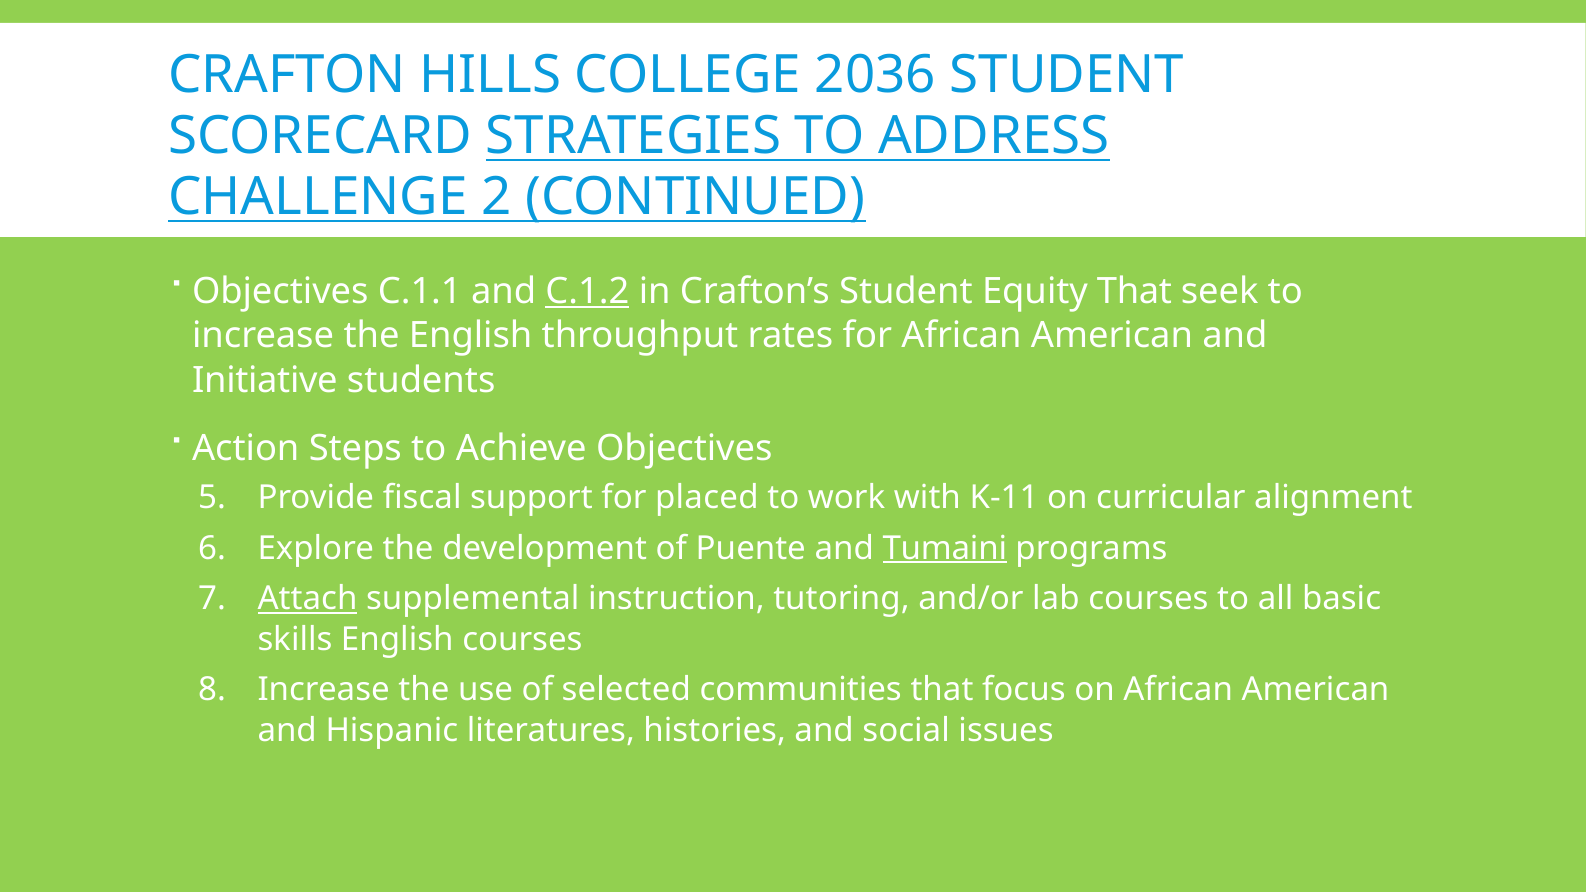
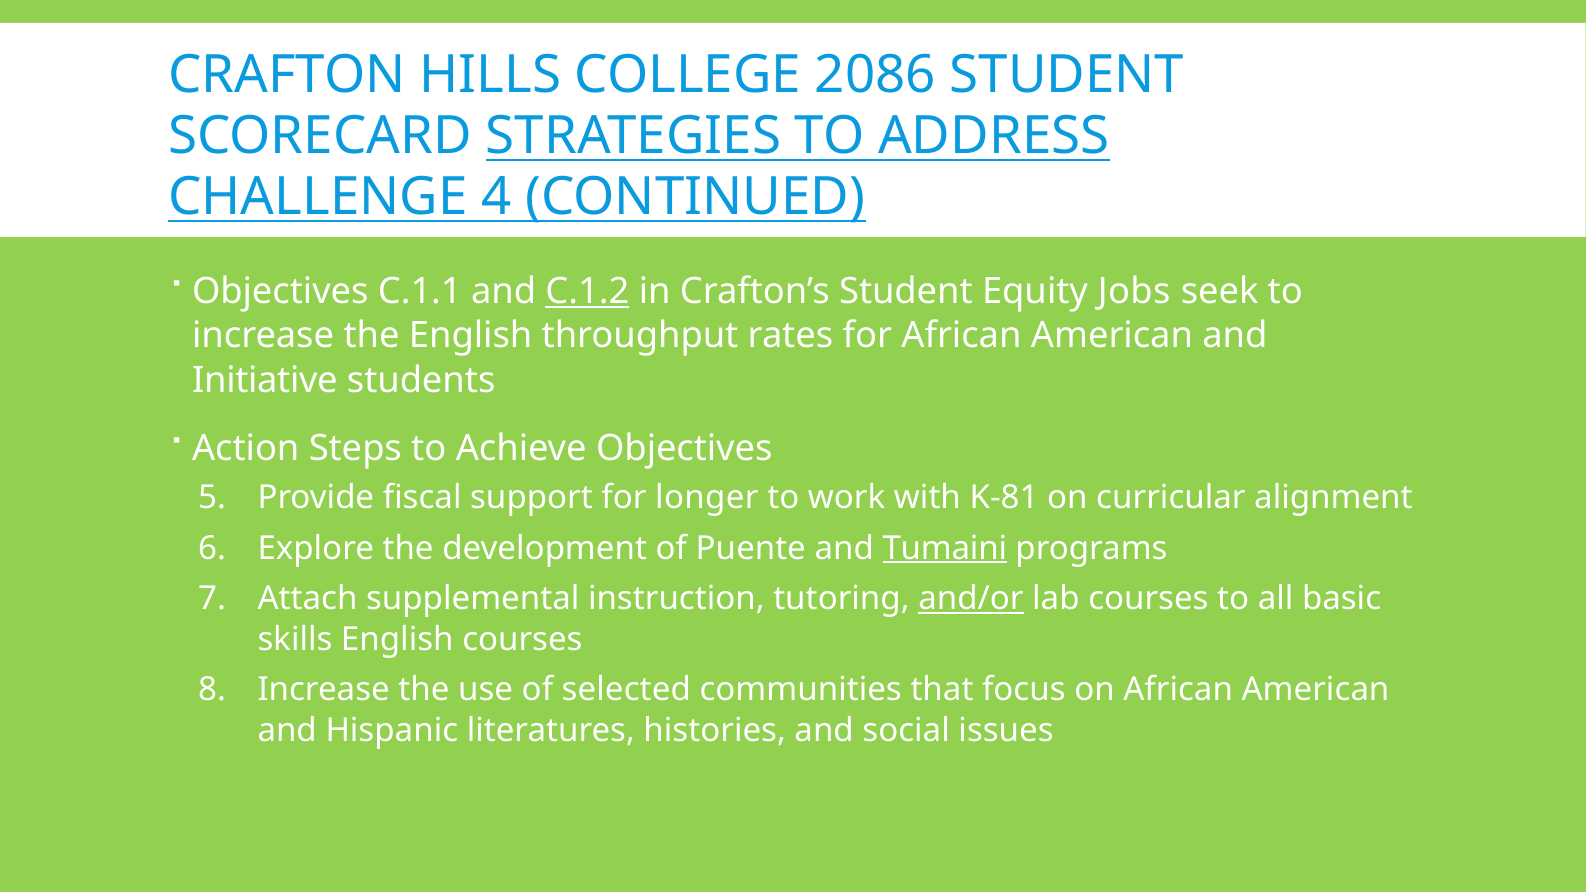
2036: 2036 -> 2086
2: 2 -> 4
Equity That: That -> Jobs
placed: placed -> longer
K-11: K-11 -> K-81
Attach underline: present -> none
and/or underline: none -> present
